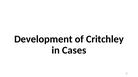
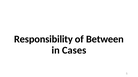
Development: Development -> Responsibility
Critchley: Critchley -> Between
